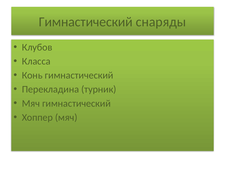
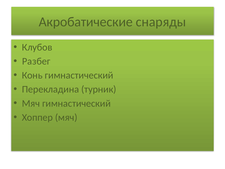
Гимнастический at (86, 22): Гимнастический -> Акробатические
Класса: Класса -> Разбег
